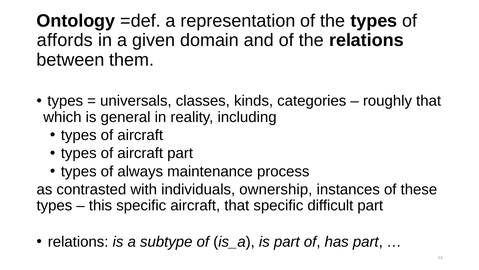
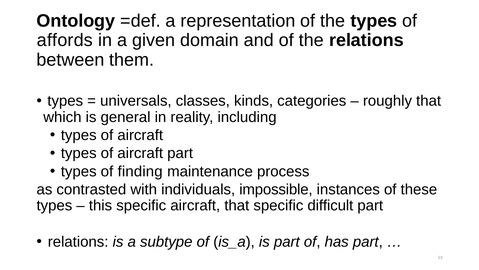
always: always -> finding
ownership: ownership -> impossible
